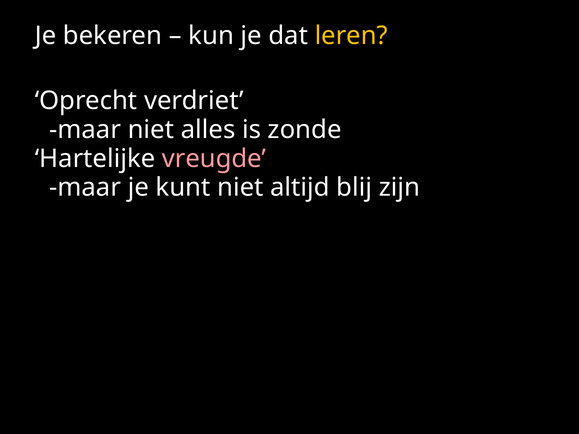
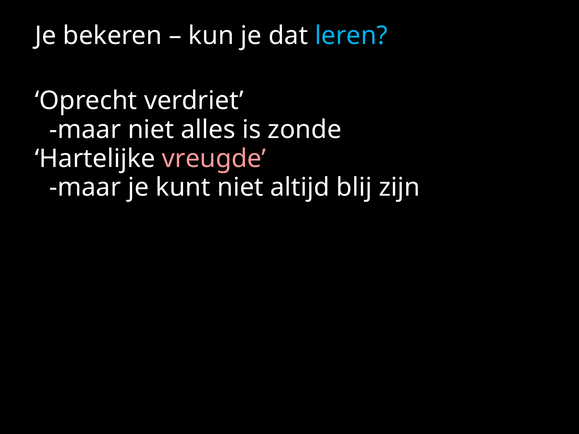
leren colour: yellow -> light blue
